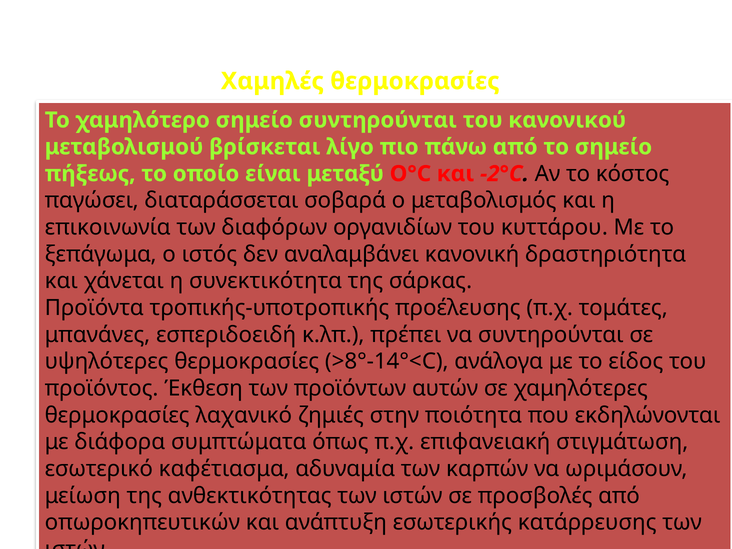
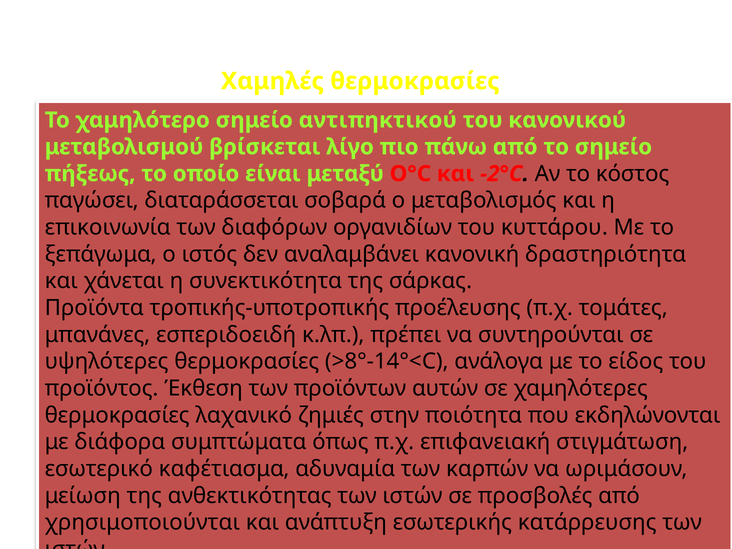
σημείο συντηρούνται: συντηρούνται -> αντιπηκτικού
οπωροκηπευτικών: οπωροκηπευτικών -> χρησιμοποιούνται
